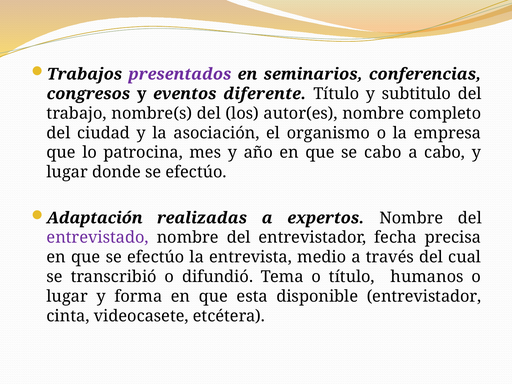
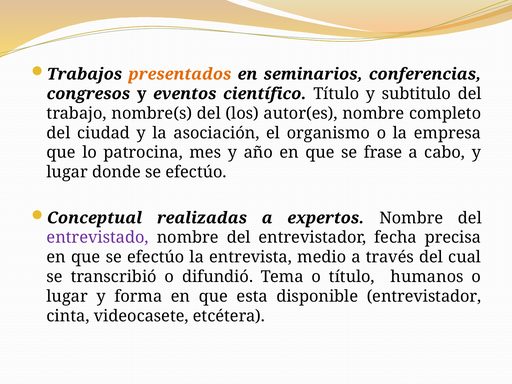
presentados colour: purple -> orange
diferente: diferente -> científico
se cabo: cabo -> frase
Adaptación: Adaptación -> Conceptual
